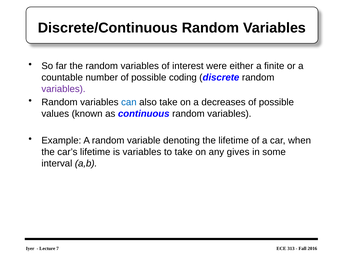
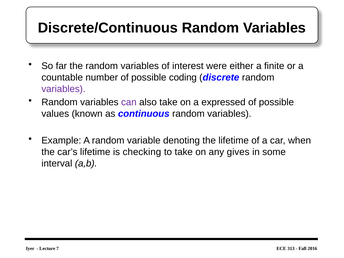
can colour: blue -> purple
decreases: decreases -> expressed
is variables: variables -> checking
